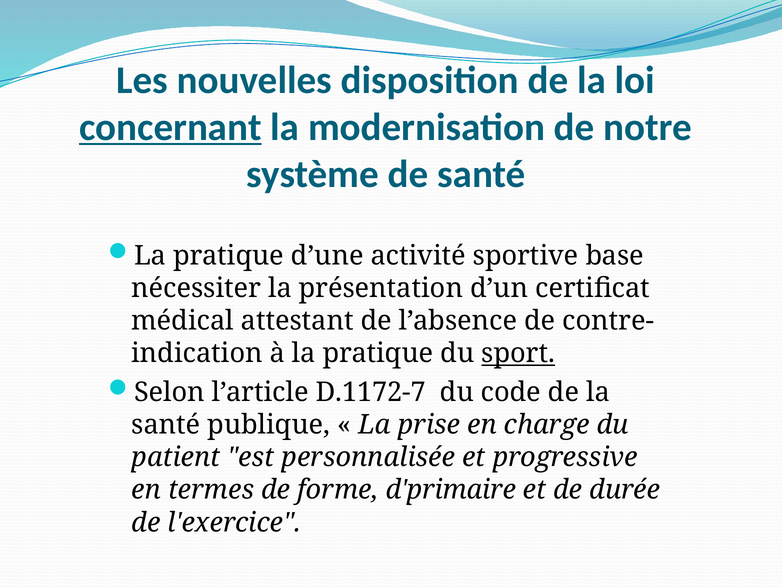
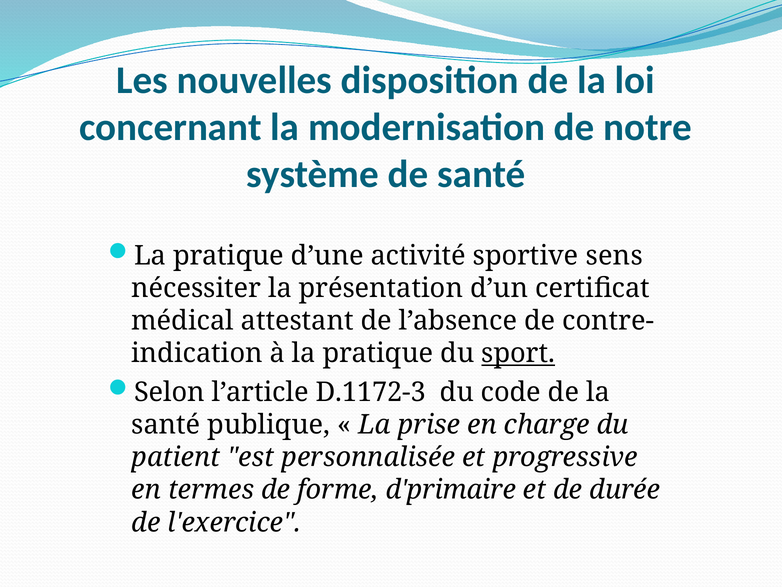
concernant underline: present -> none
base: base -> sens
D.1172-7: D.1172-7 -> D.1172-3
